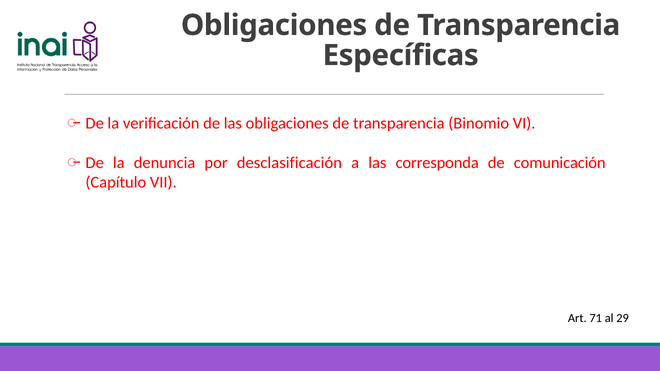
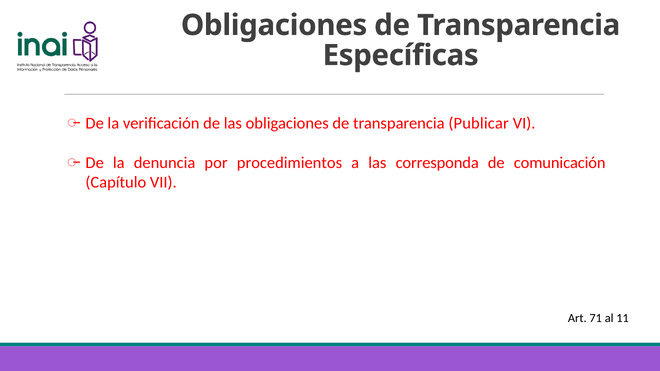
Binomio: Binomio -> Publicar
desclasificación: desclasificación -> procedimientos
29: 29 -> 11
